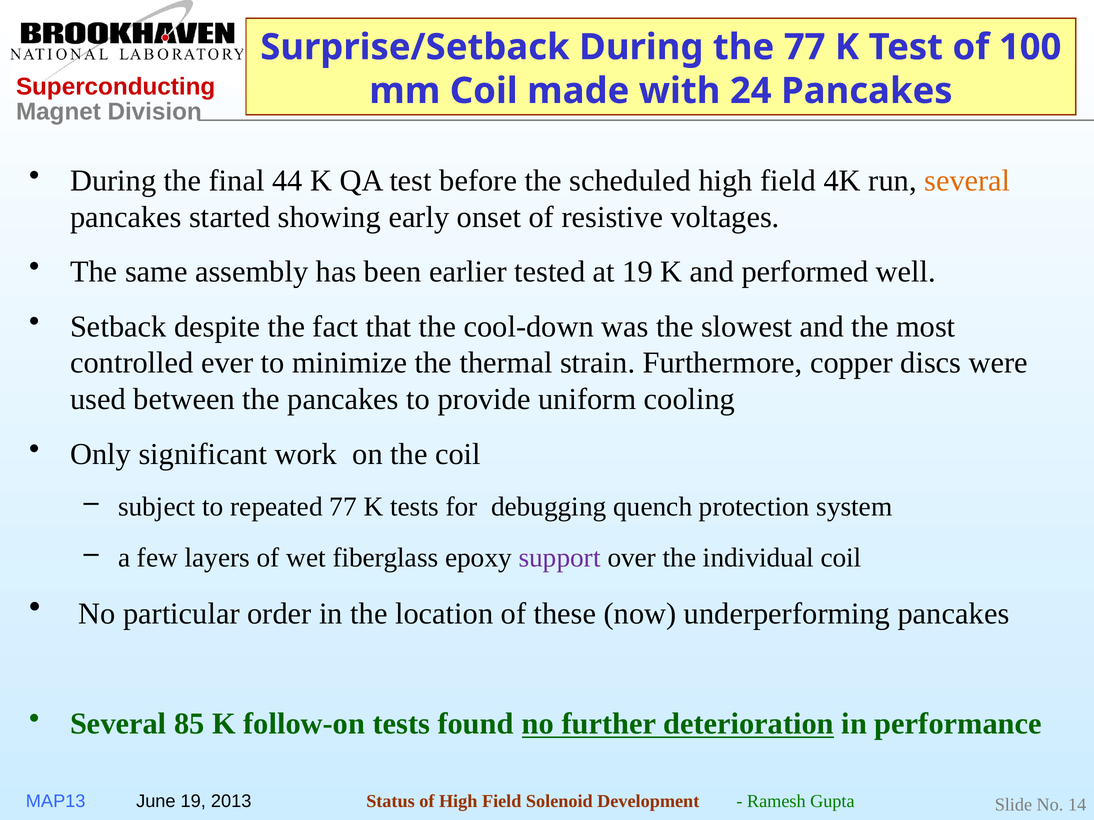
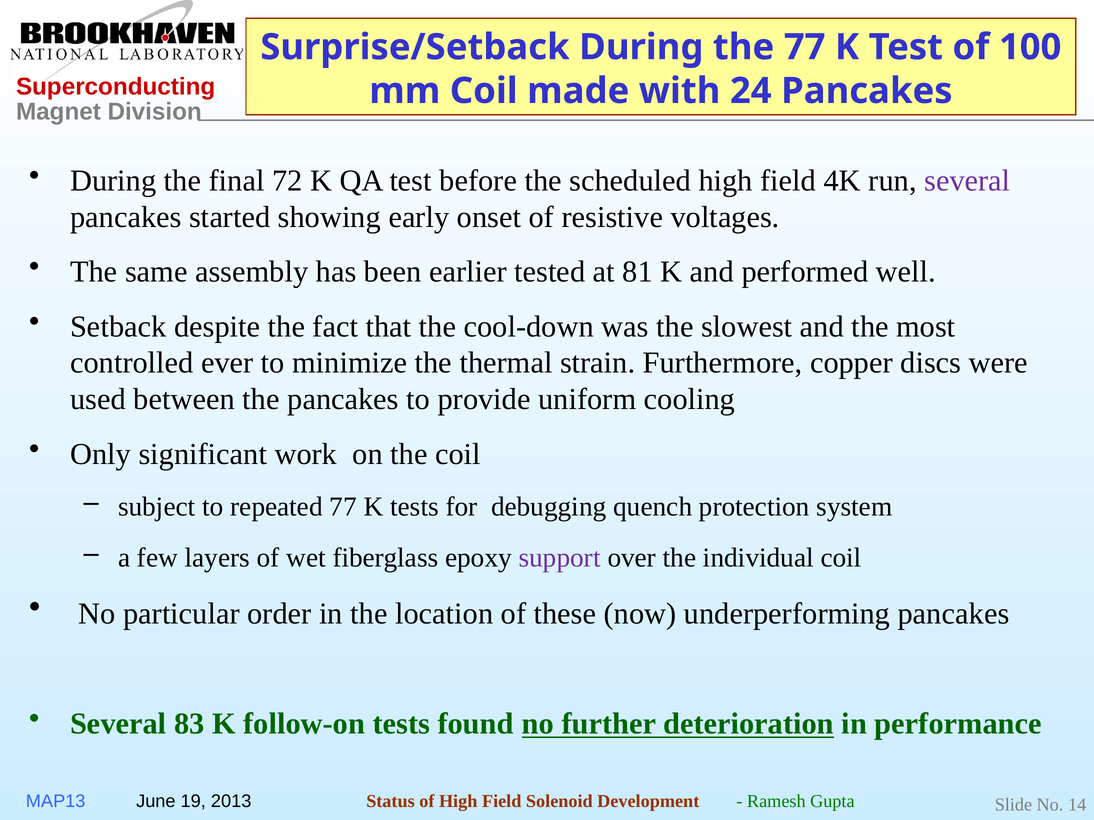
44: 44 -> 72
several at (967, 181) colour: orange -> purple
at 19: 19 -> 81
85: 85 -> 83
